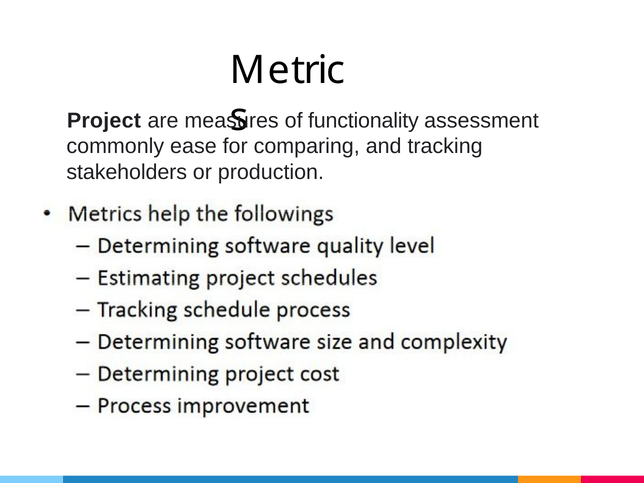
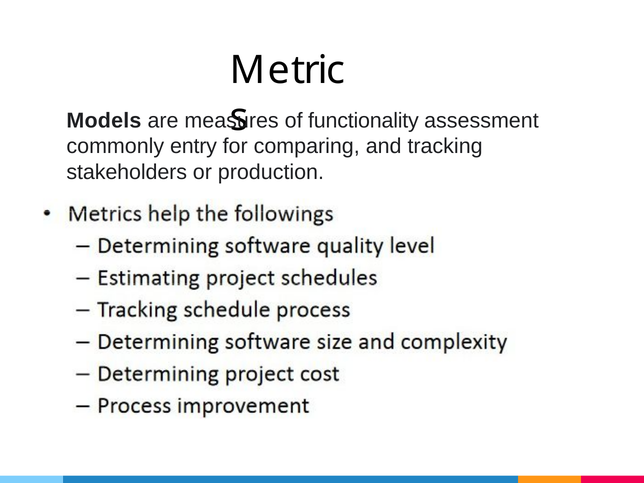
Project: Project -> Models
ease: ease -> entry
